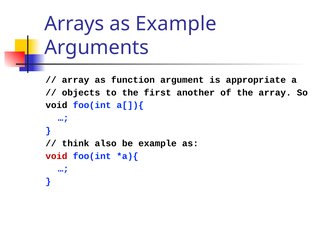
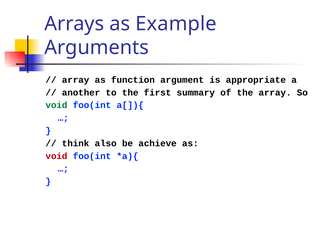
objects: objects -> another
another: another -> summary
void at (56, 105) colour: black -> green
be example: example -> achieve
